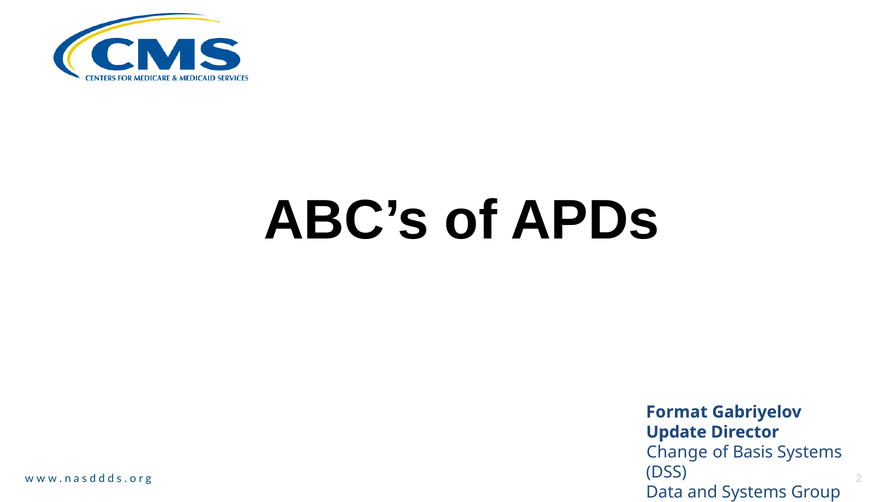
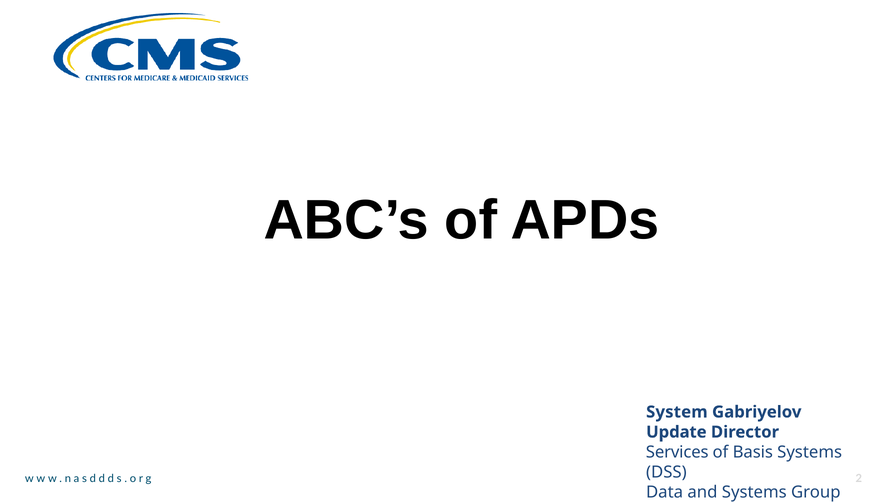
Format: Format -> System
Change: Change -> Services
